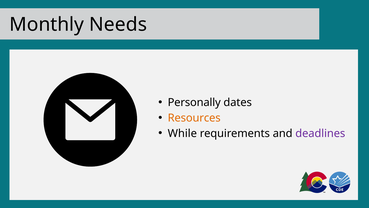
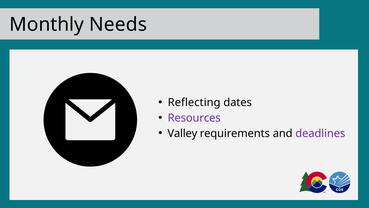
Personally: Personally -> Reflecting
Resources colour: orange -> purple
While: While -> Valley
